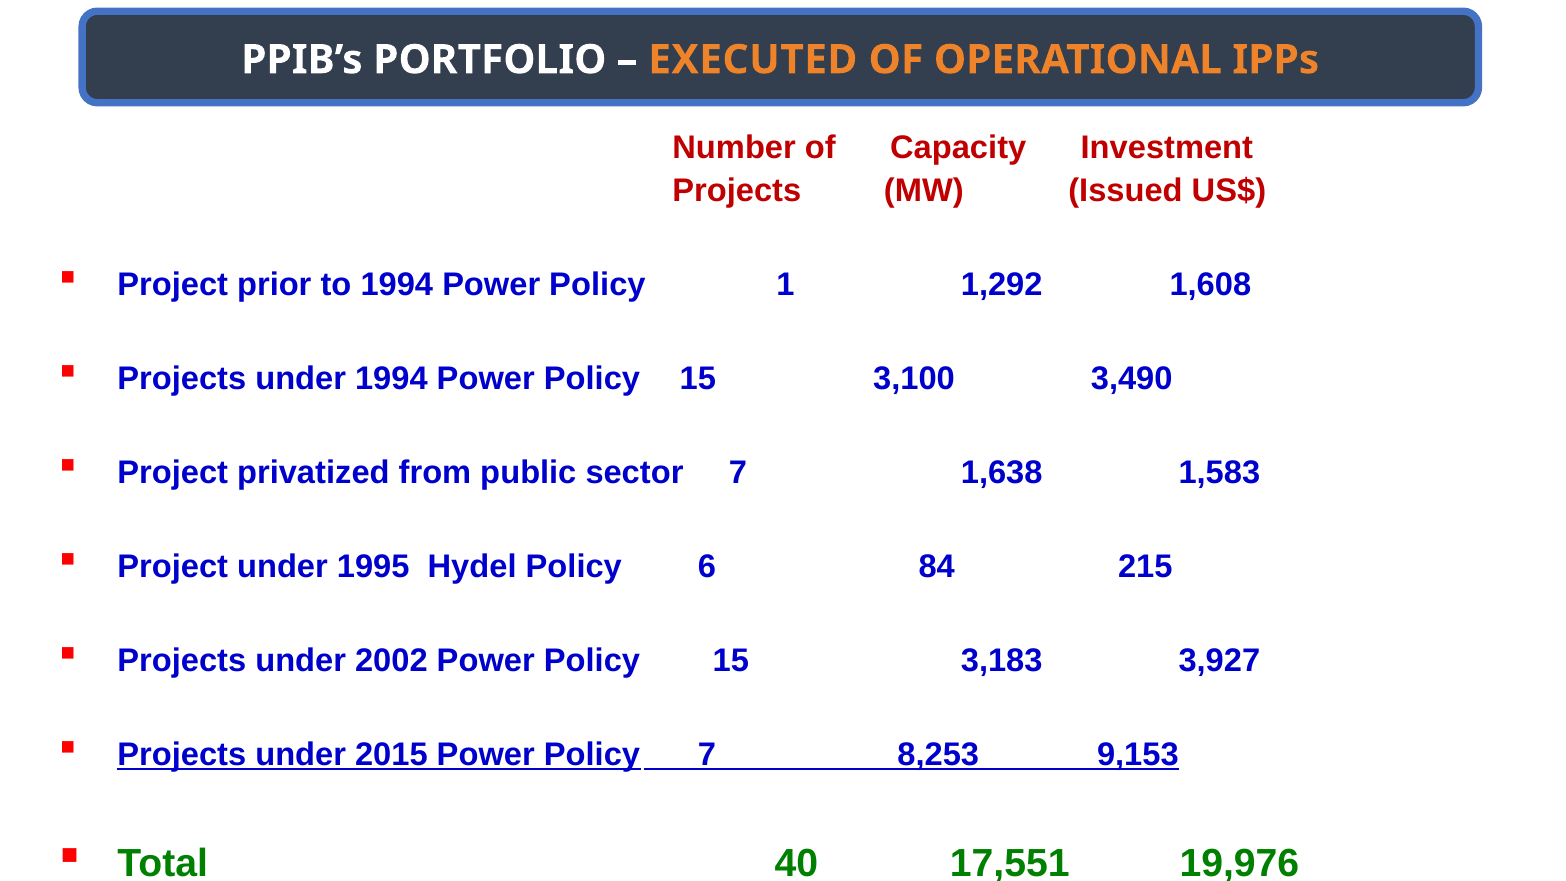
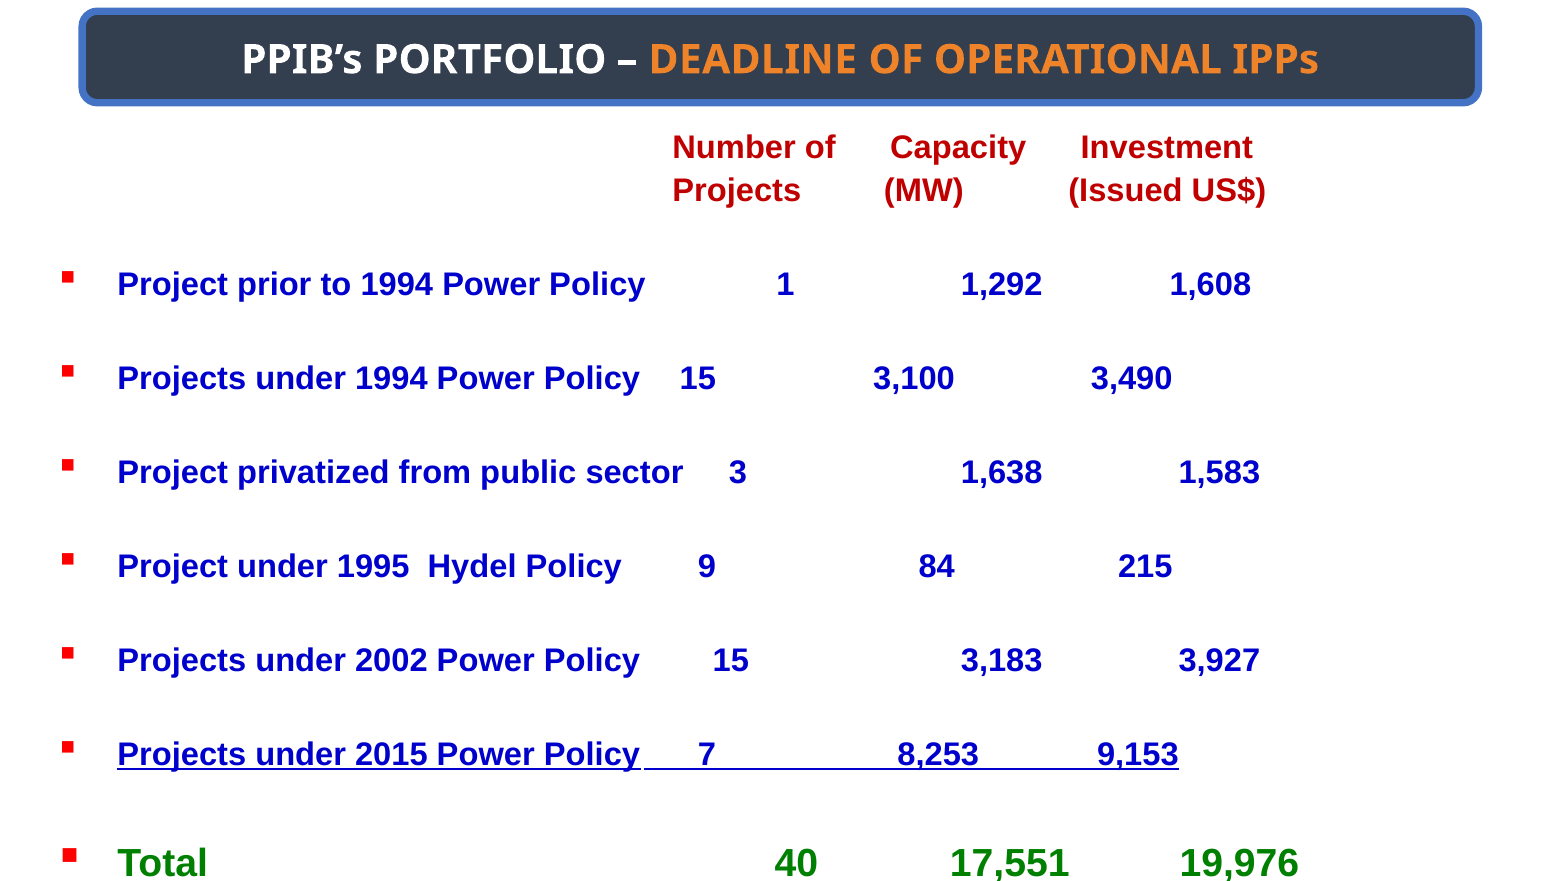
EXECUTED: EXECUTED -> DEADLINE
sector 7: 7 -> 3
6: 6 -> 9
